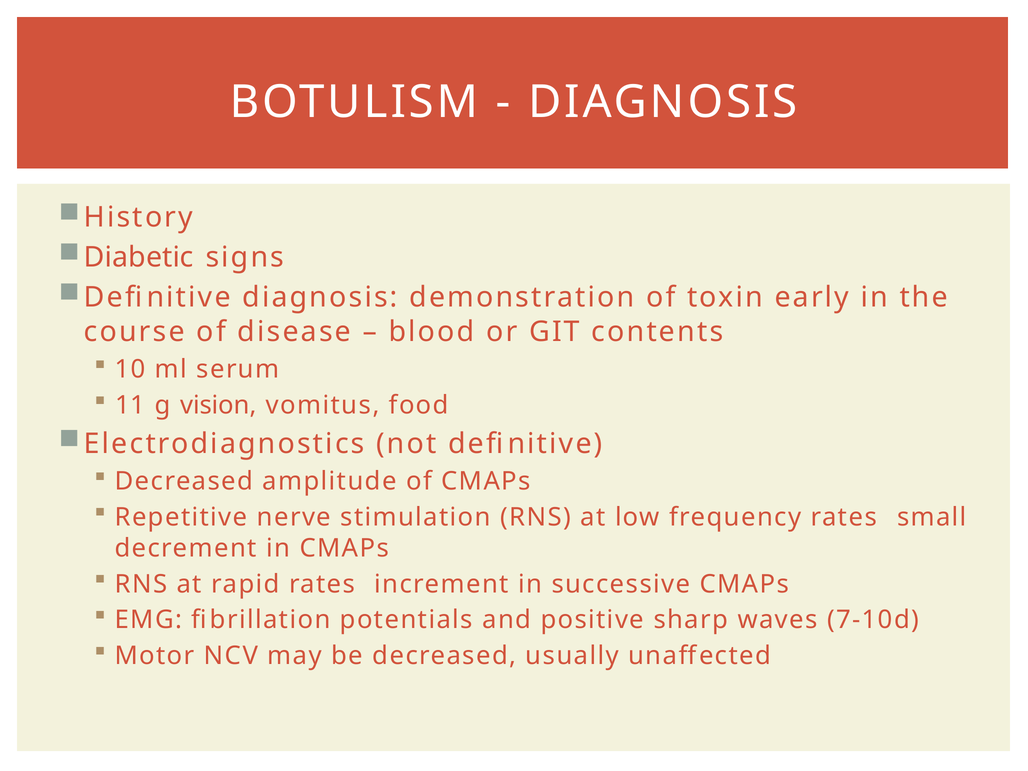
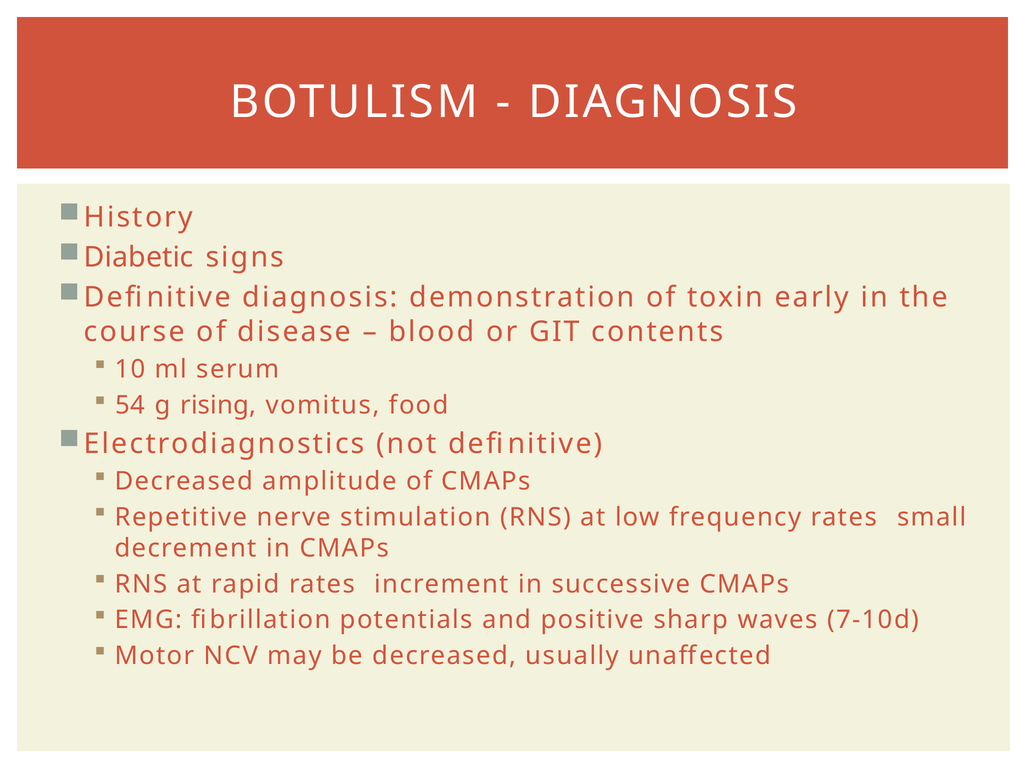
11: 11 -> 54
vision: vision -> rising
